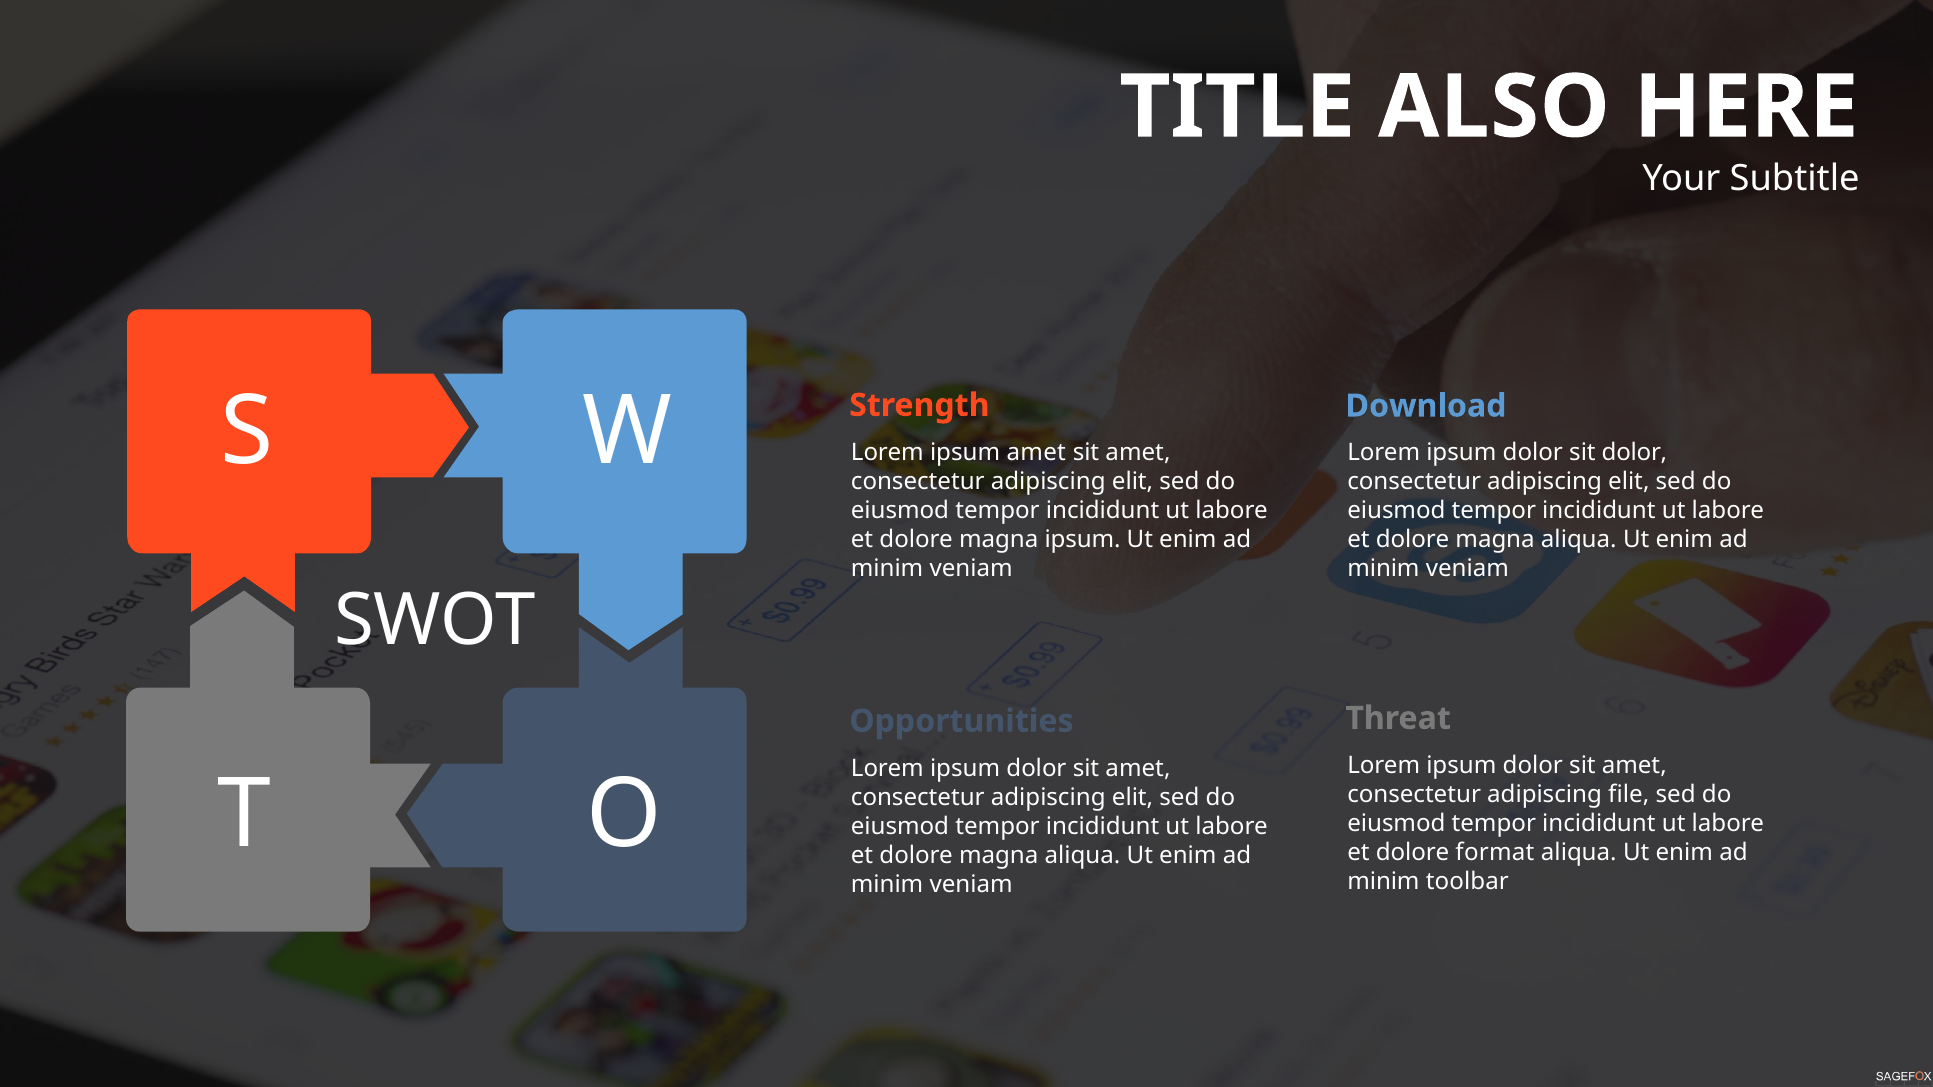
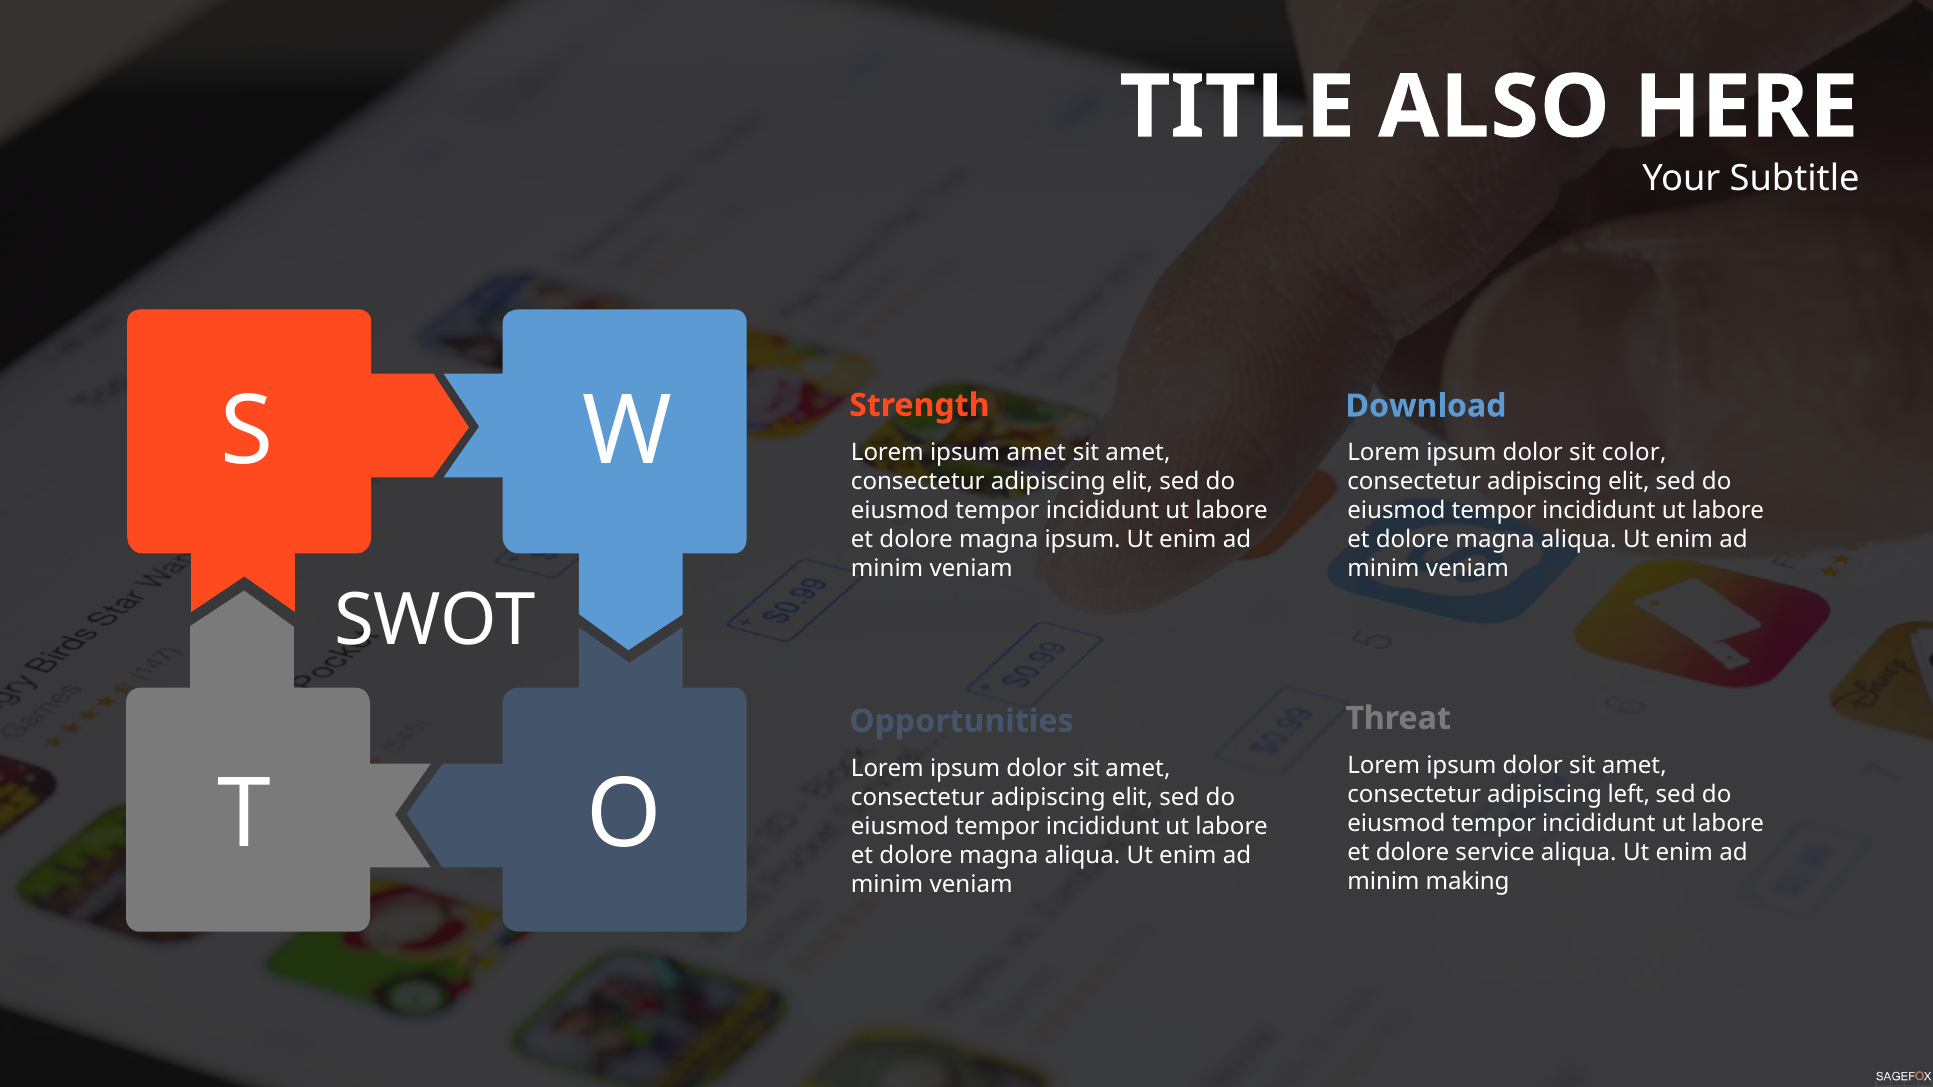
sit dolor: dolor -> color
file: file -> left
format: format -> service
toolbar: toolbar -> making
